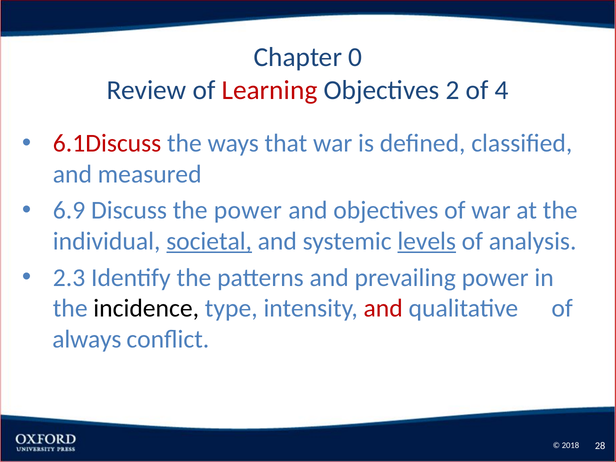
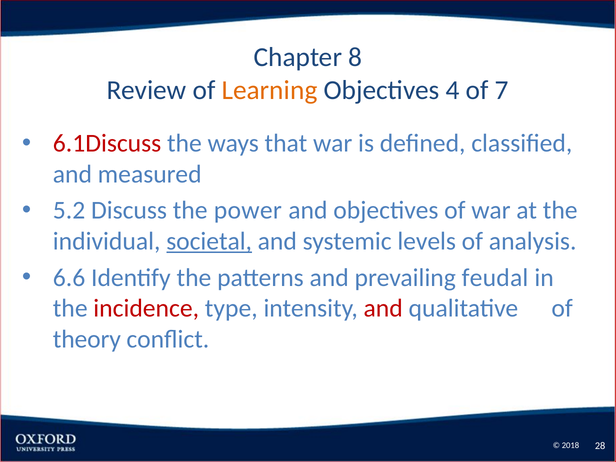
0: 0 -> 8
Learning colour: red -> orange
2: 2 -> 4
4: 4 -> 7
6.9: 6.9 -> 5.2
levels underline: present -> none
2.3: 2.3 -> 6.6
prevailing power: power -> feudal
incidence colour: black -> red
always: always -> theory
